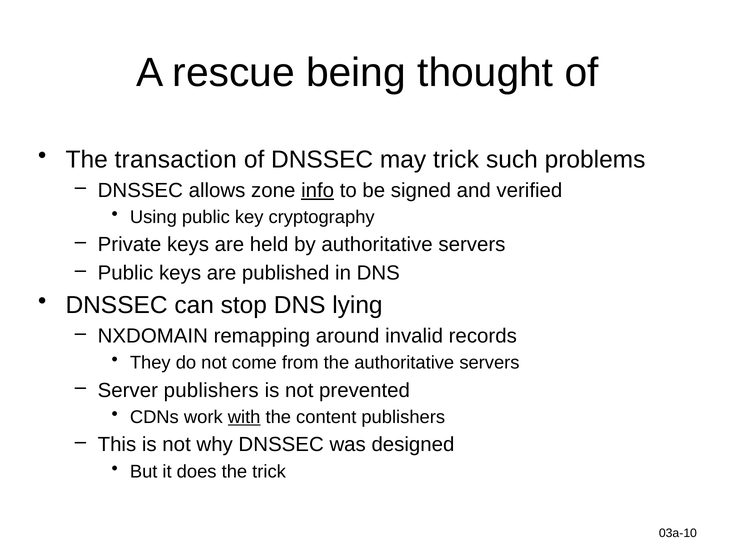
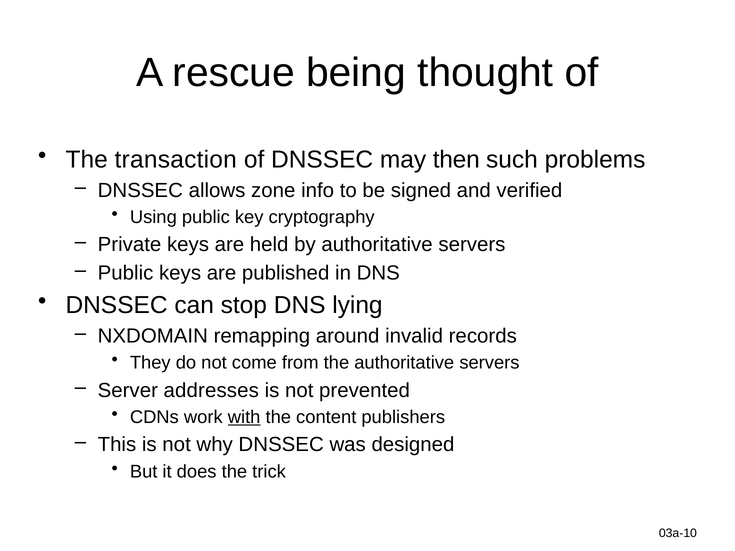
may trick: trick -> then
info underline: present -> none
Server publishers: publishers -> addresses
